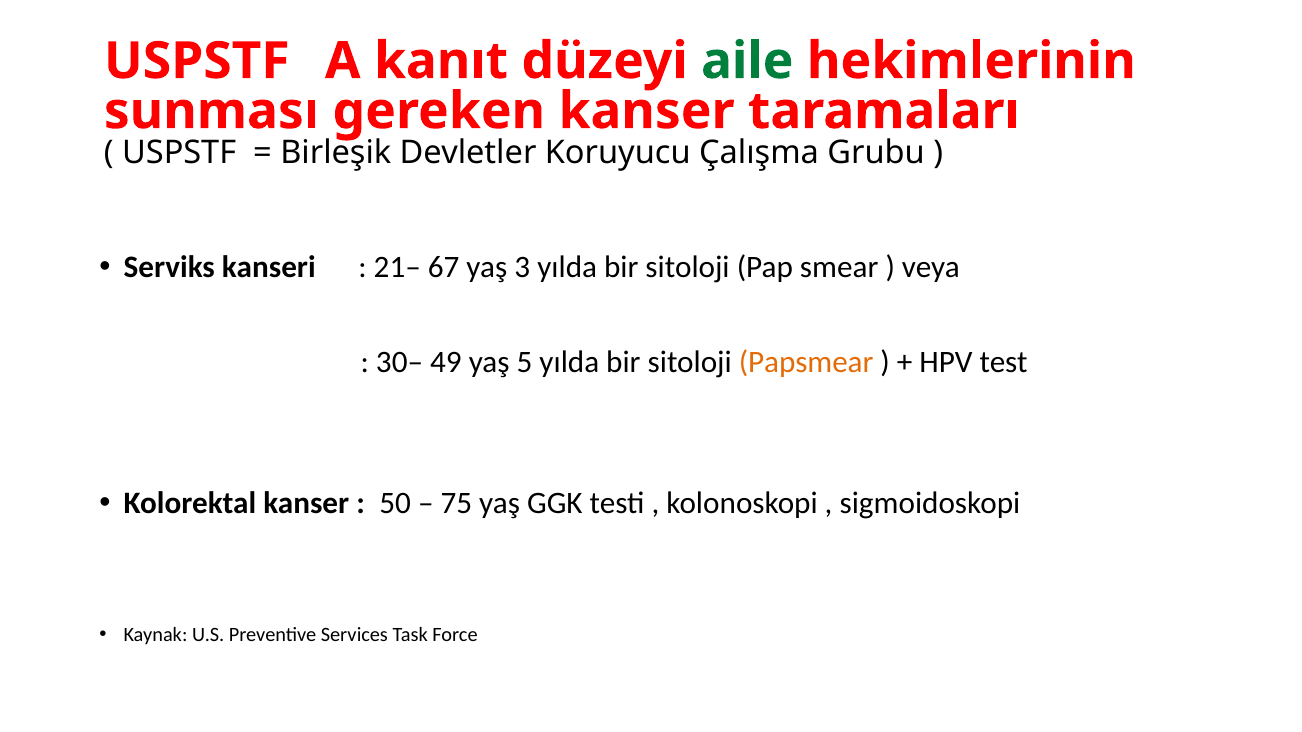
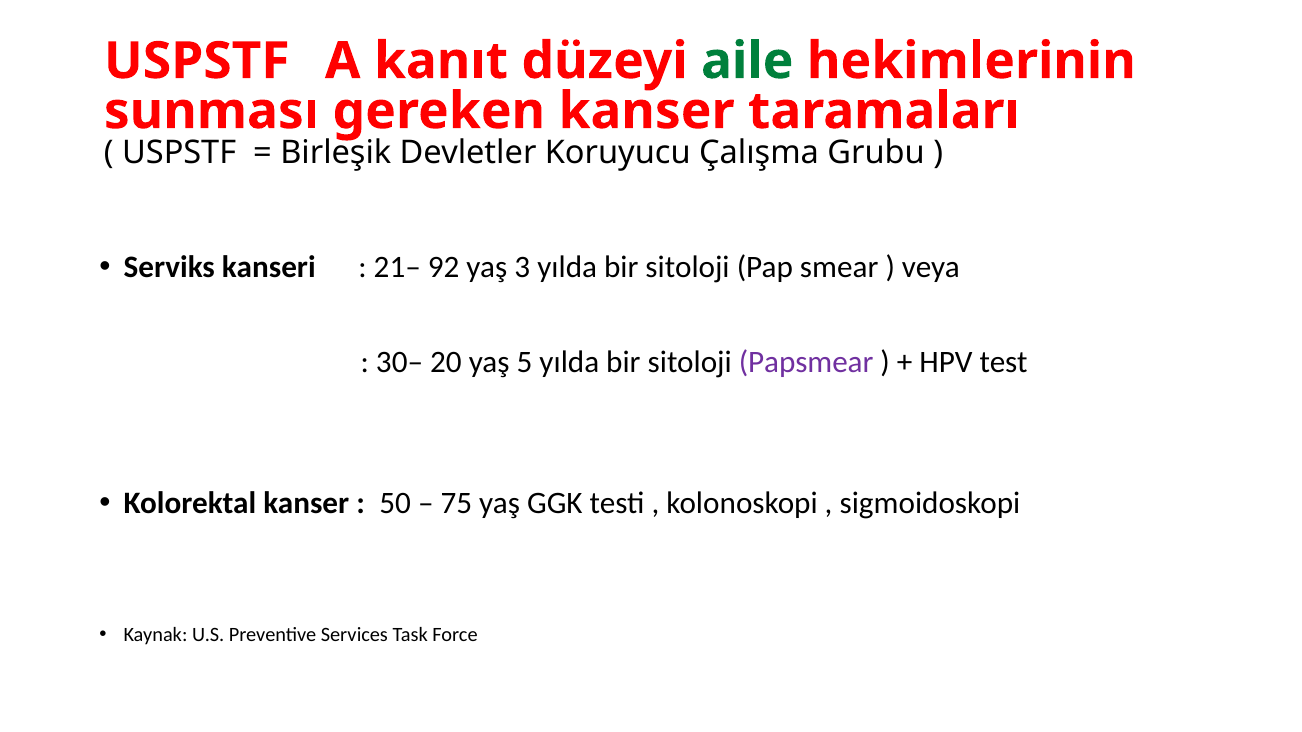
67: 67 -> 92
49: 49 -> 20
Papsmear colour: orange -> purple
